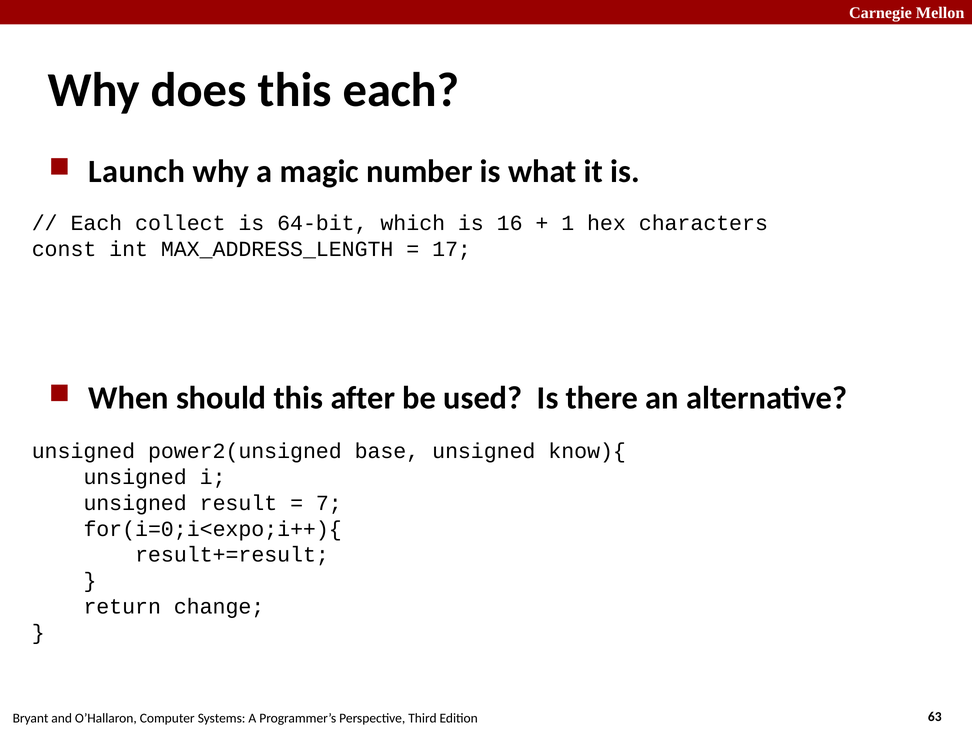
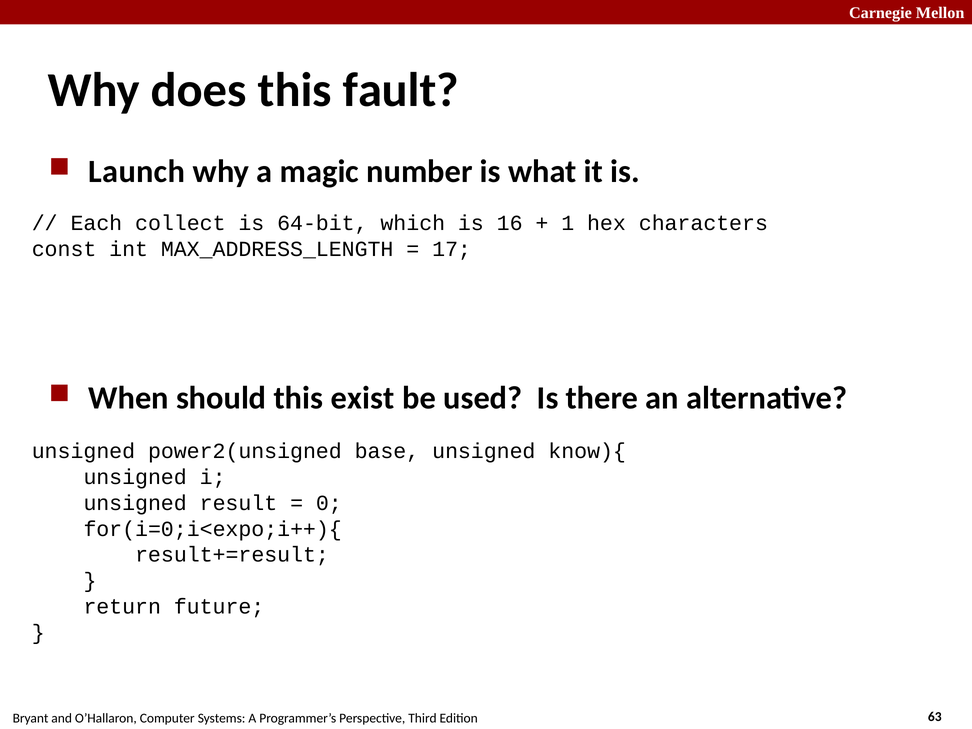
this each: each -> fault
after: after -> exist
7: 7 -> 0
change: change -> future
